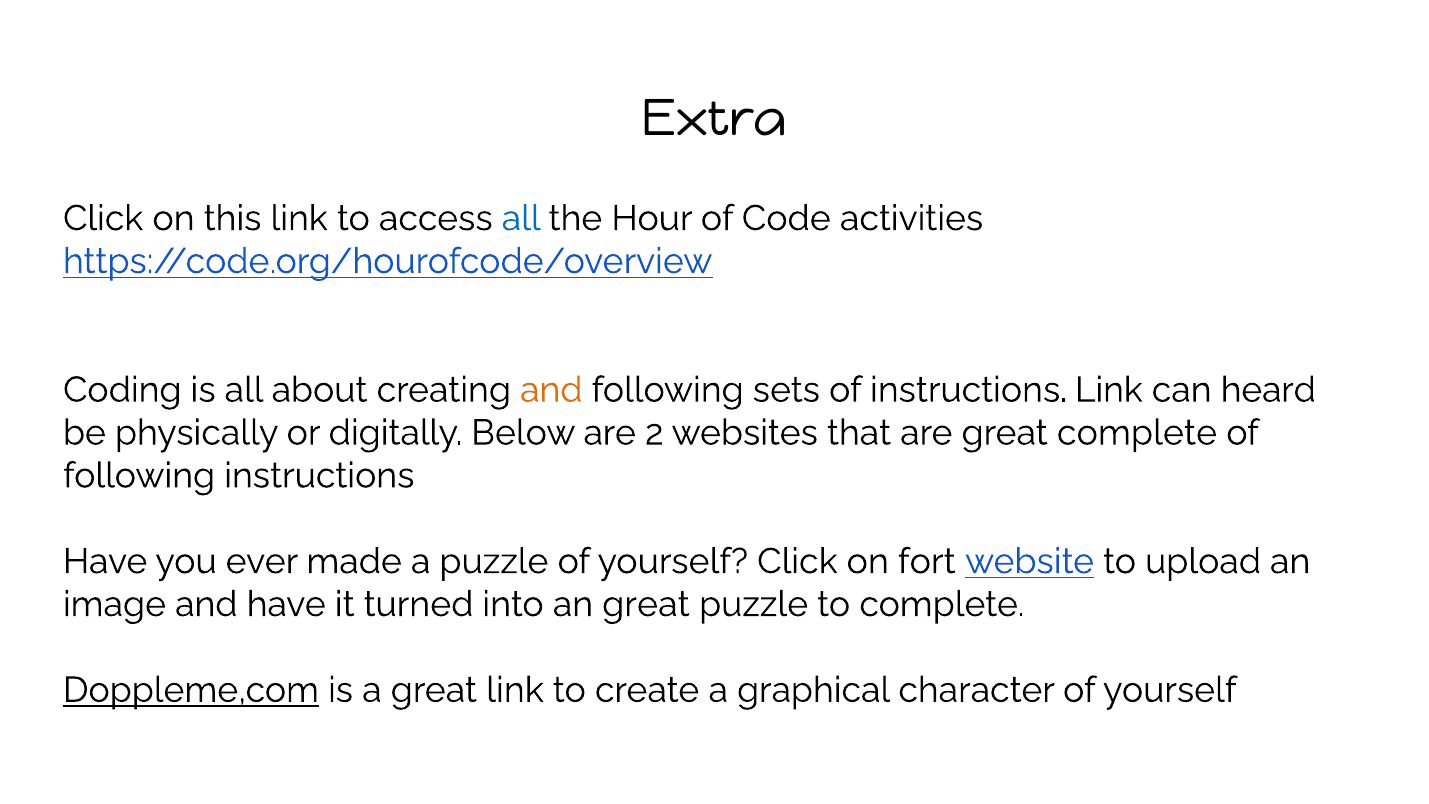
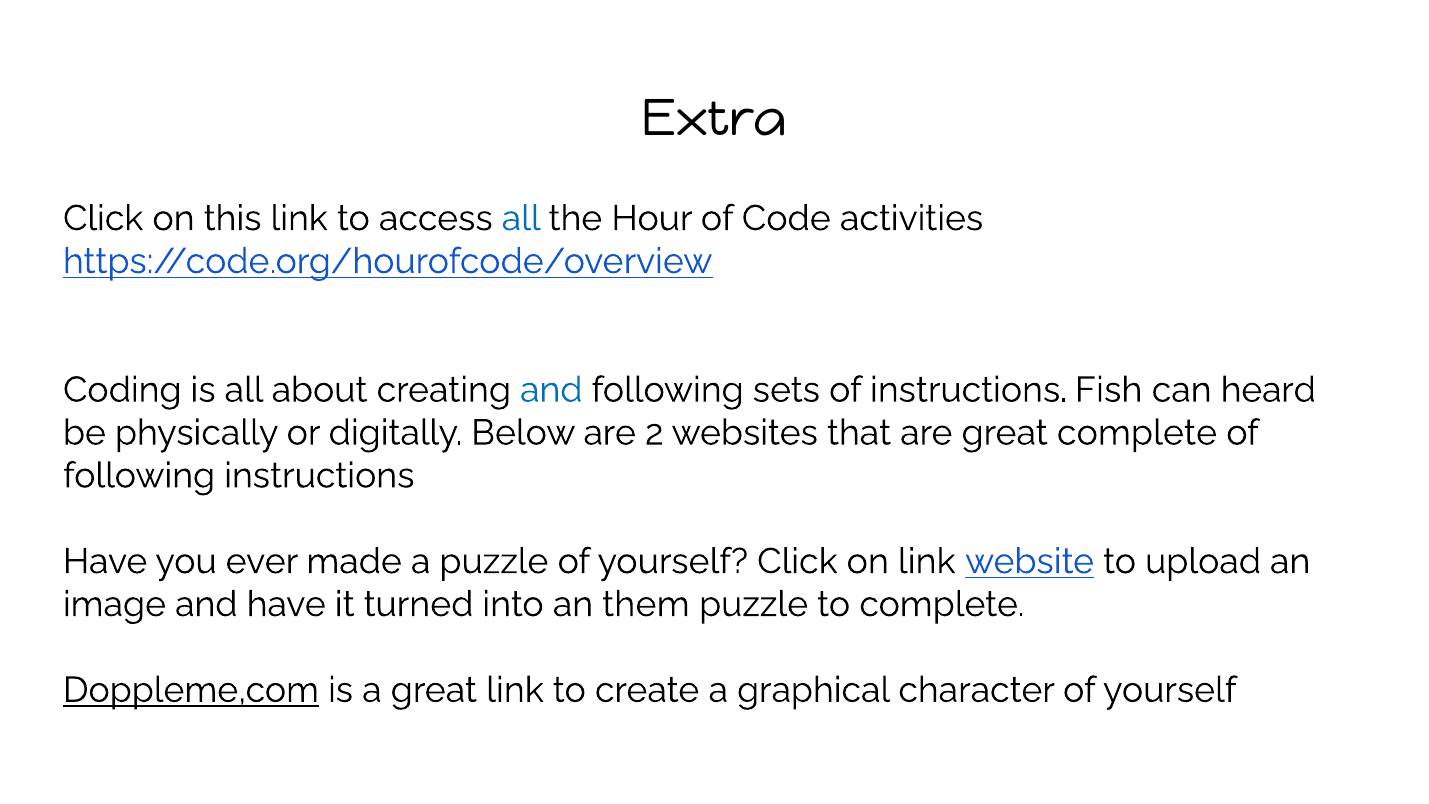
and at (551, 390) colour: orange -> blue
instructions Link: Link -> Fish
on fort: fort -> link
an great: great -> them
